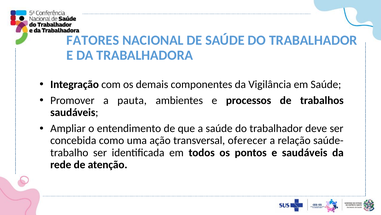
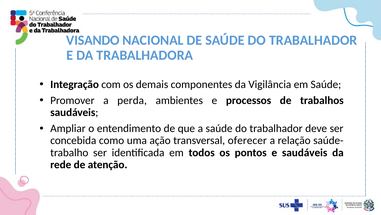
FATORES: FATORES -> VISANDO
pauta: pauta -> perda
